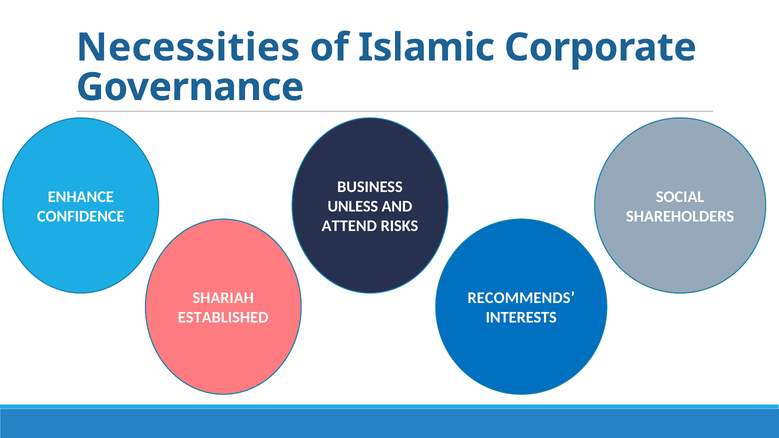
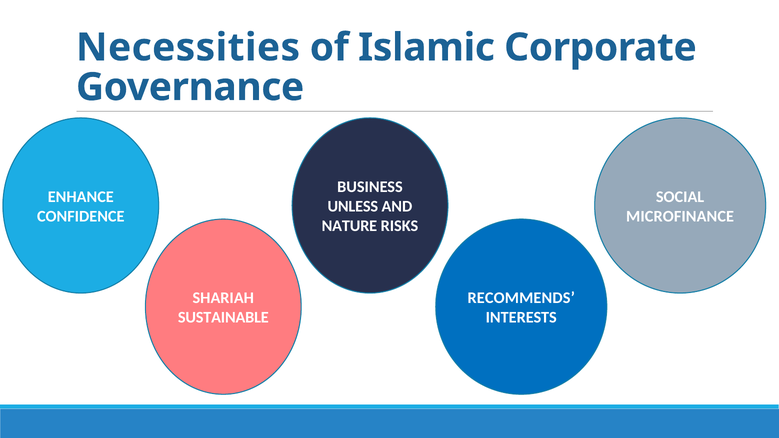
SHAREHOLDERS: SHAREHOLDERS -> MICROFINANCE
ATTEND: ATTEND -> NATURE
ESTABLISHED: ESTABLISHED -> SUSTAINABLE
